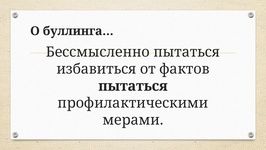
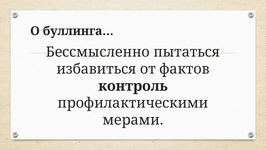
пытаться at (133, 86): пытаться -> контроль
